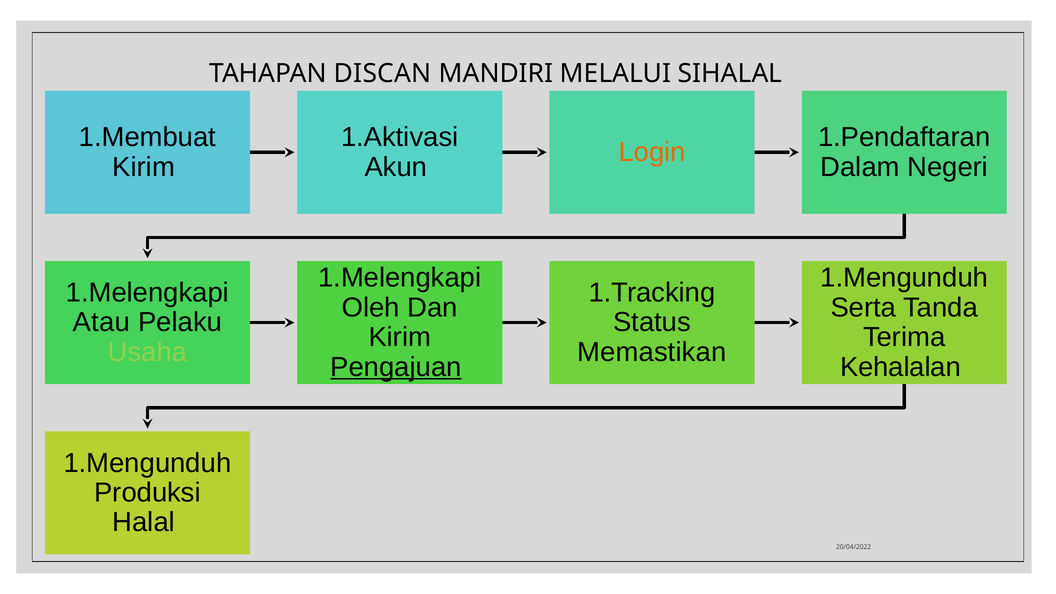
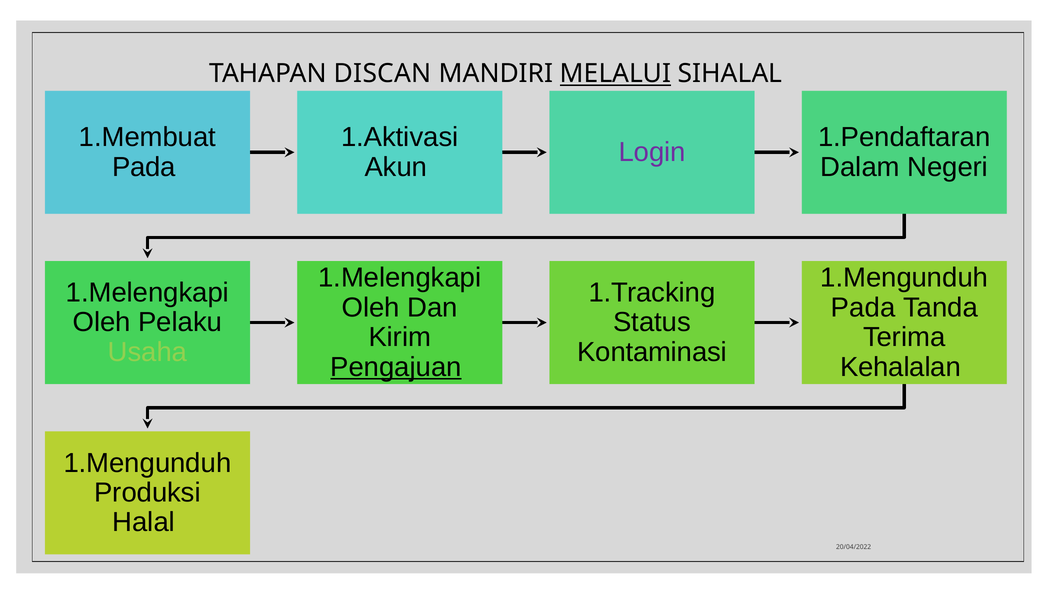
MELALUI underline: none -> present
Login colour: orange -> purple
Kirim at (144, 167): Kirim -> Pada
Serta at (863, 308): Serta -> Pada
Atau at (102, 322): Atau -> Oleh
Memastikan: Memastikan -> Kontaminasi
